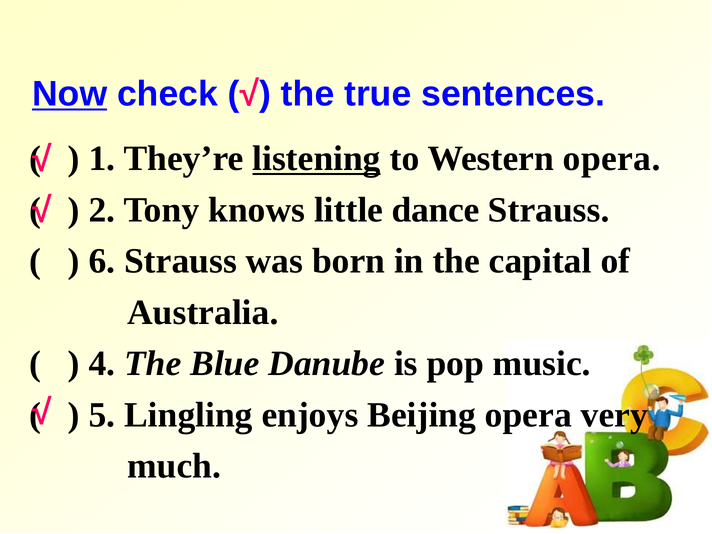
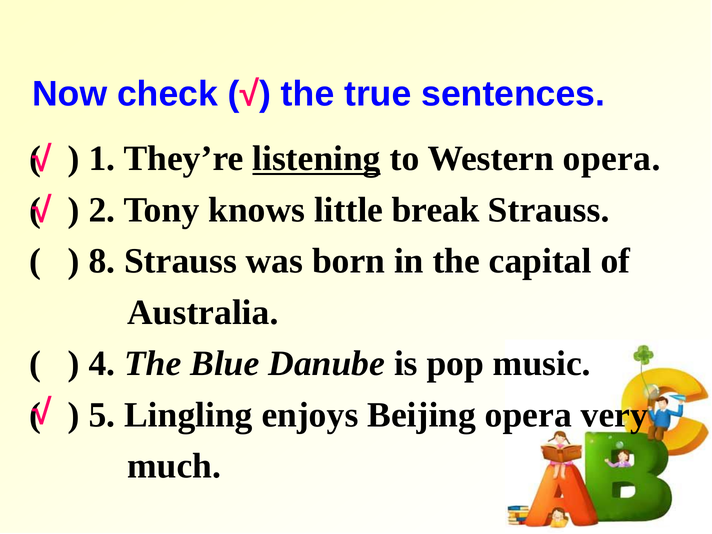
Now underline: present -> none
dance: dance -> break
6: 6 -> 8
